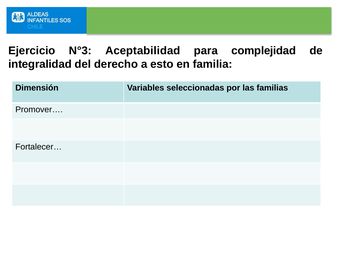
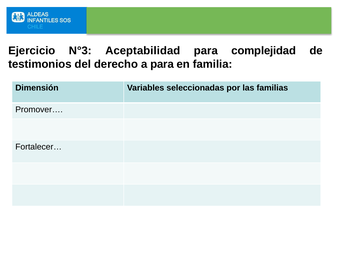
integralidad: integralidad -> testimonios
a esto: esto -> para
